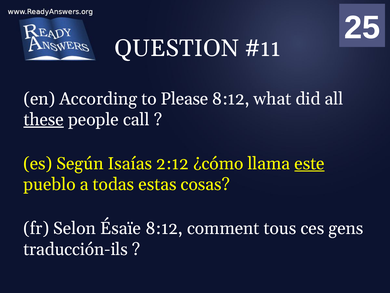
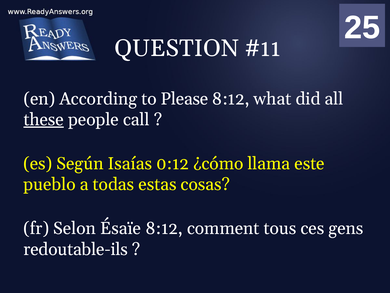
2:12: 2:12 -> 0:12
este underline: present -> none
traducción-ils: traducción-ils -> redoutable-ils
